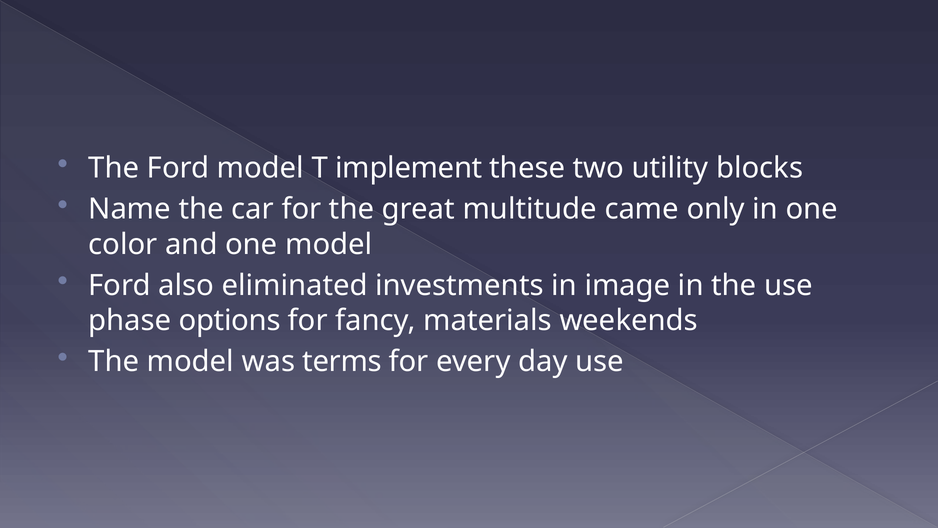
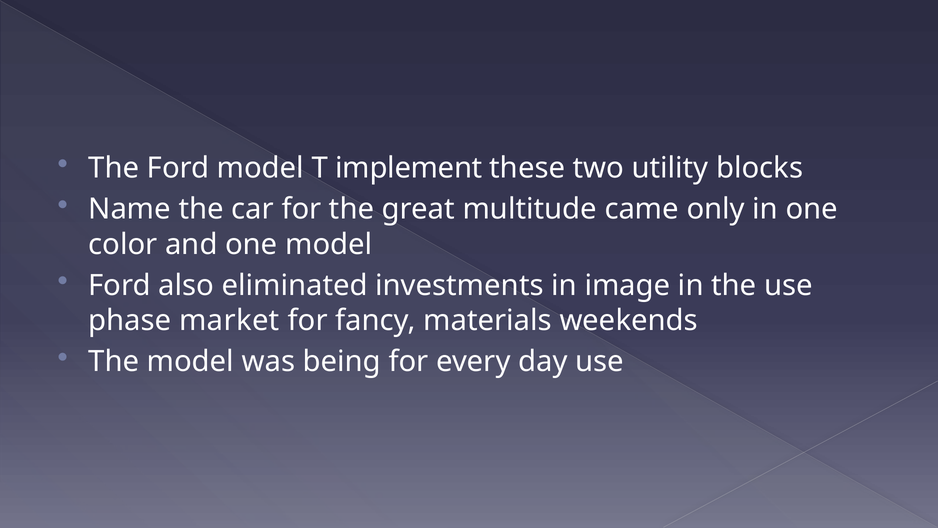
options: options -> market
terms: terms -> being
